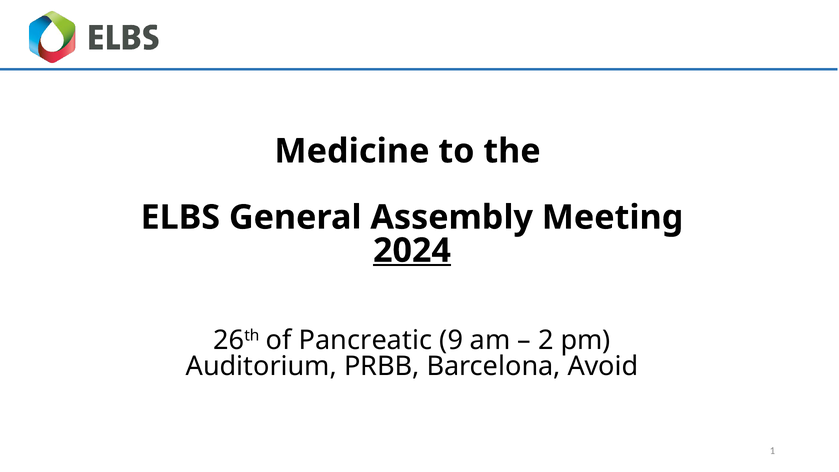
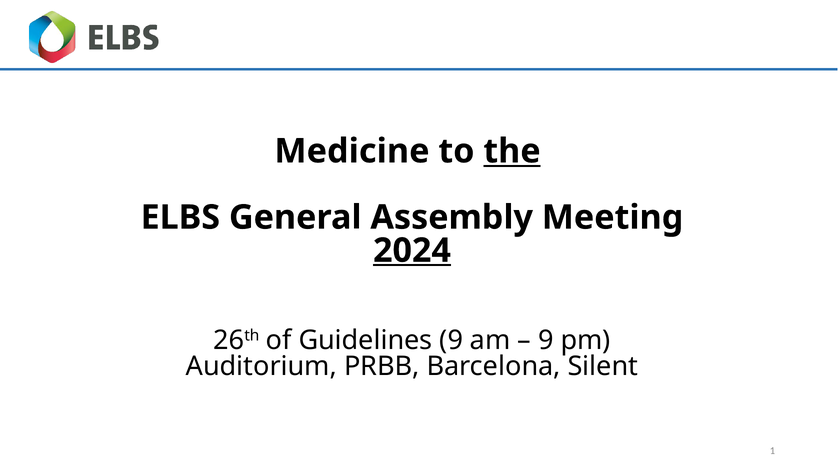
the underline: none -> present
Pancreatic: Pancreatic -> Guidelines
2 at (546, 340): 2 -> 9
Avoid: Avoid -> Silent
